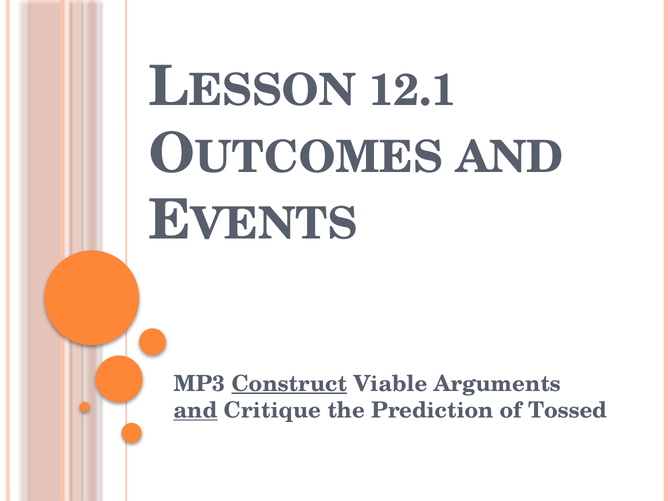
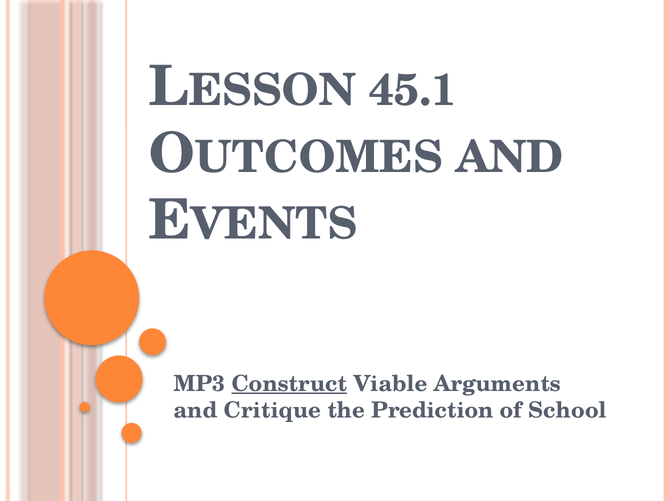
12.1: 12.1 -> 45.1
and at (196, 410) underline: present -> none
Tossed: Tossed -> School
